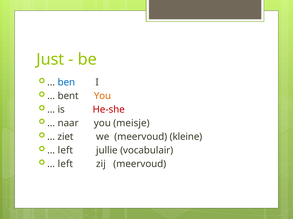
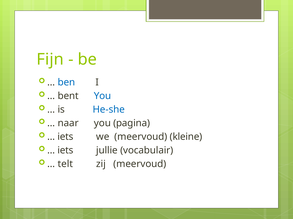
Just: Just -> Fijn
You at (102, 96) colour: orange -> blue
He-she colour: red -> blue
meisje: meisje -> pagina
ziet at (65, 137): ziet -> iets
left at (65, 151): left -> iets
left at (65, 164): left -> telt
